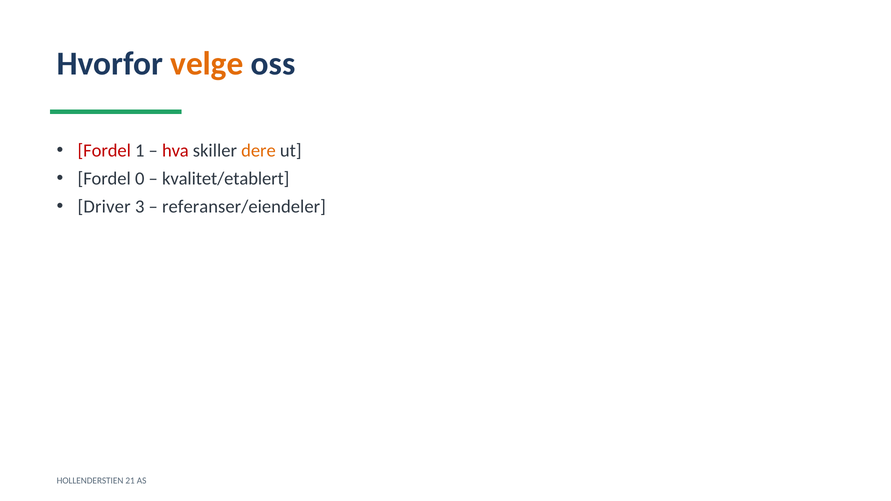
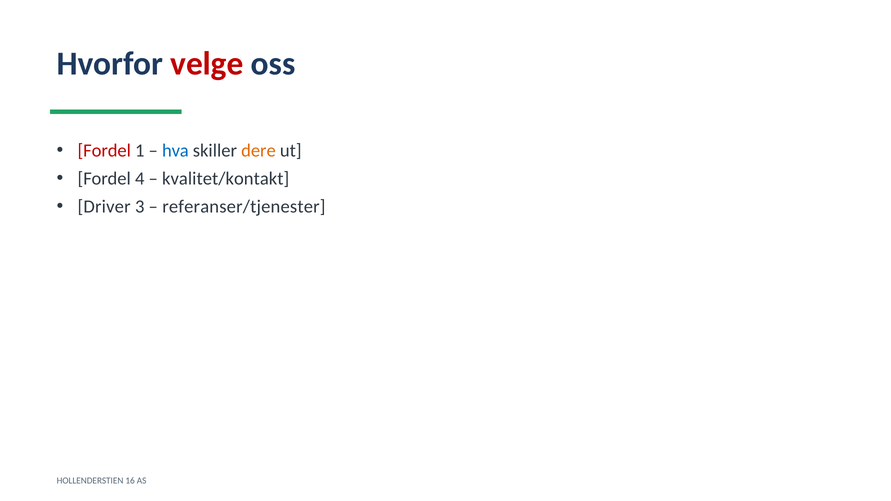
velge colour: orange -> red
hva colour: red -> blue
0: 0 -> 4
kvalitet/etablert: kvalitet/etablert -> kvalitet/kontakt
referanser/eiendeler: referanser/eiendeler -> referanser/tjenester
21: 21 -> 16
